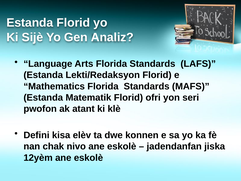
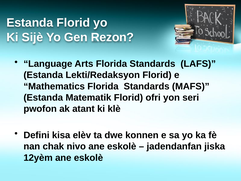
Analiz: Analiz -> Rezon
